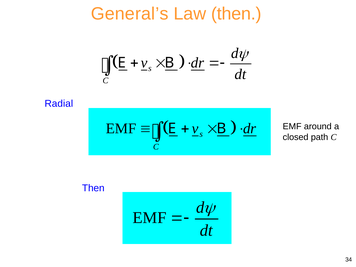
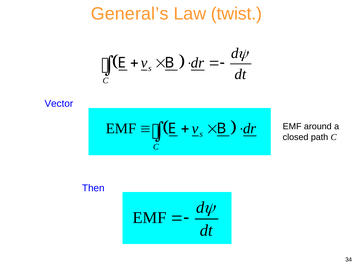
Law then: then -> twist
Radial: Radial -> Vector
